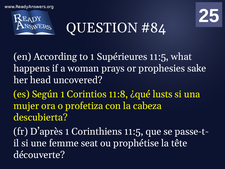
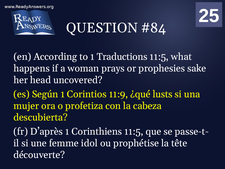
Supérieures: Supérieures -> Traductions
11:8: 11:8 -> 11:9
seat: seat -> idol
